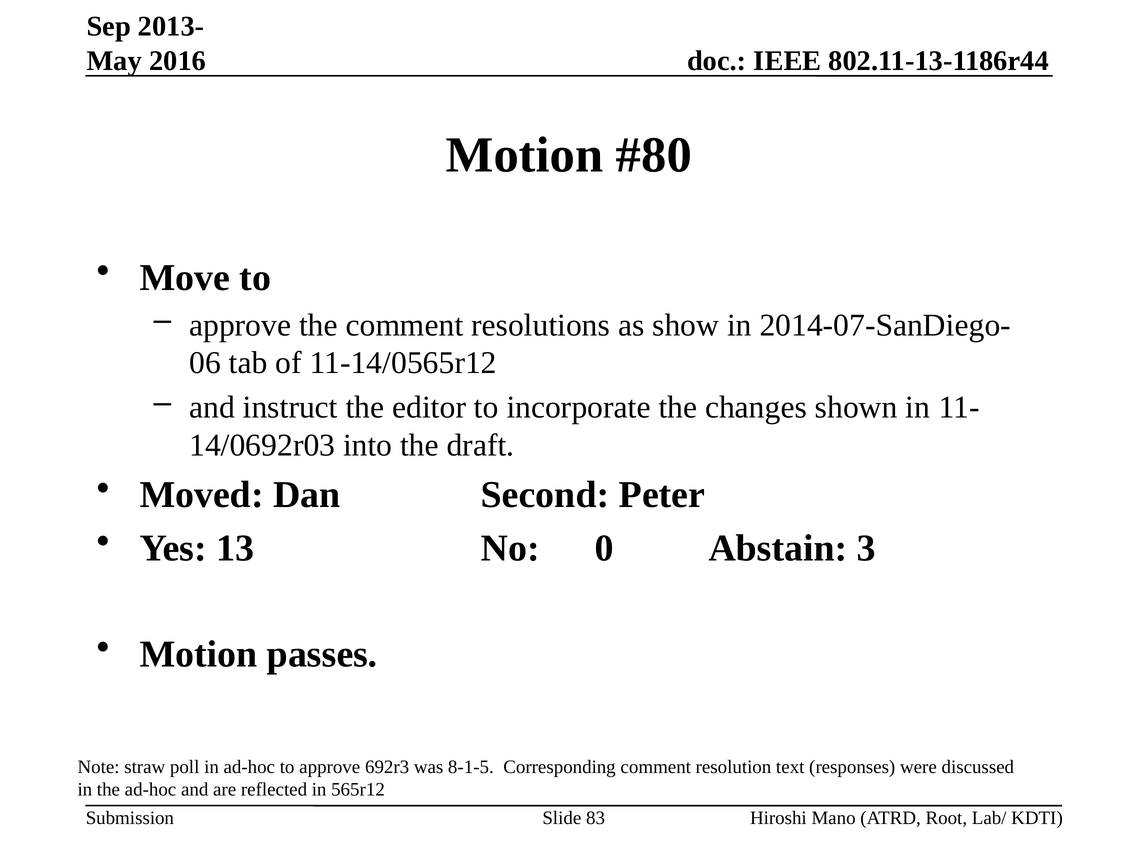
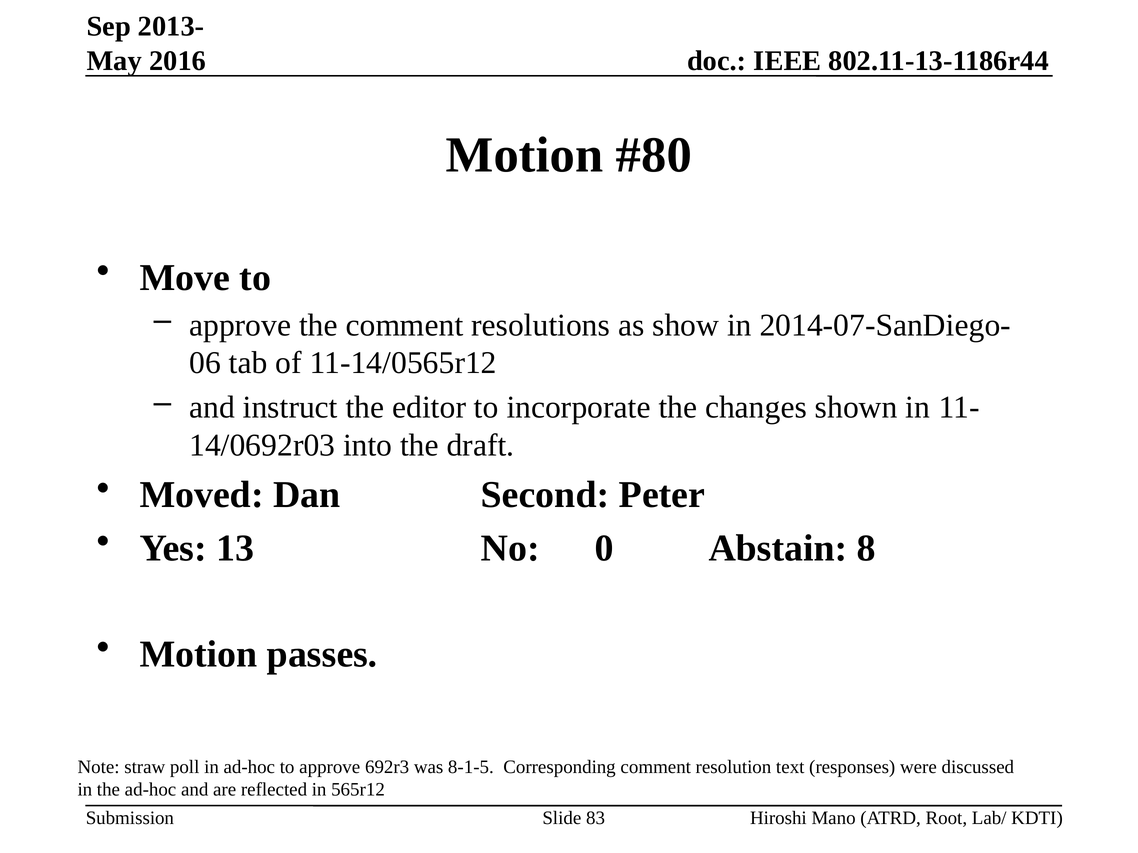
3: 3 -> 8
